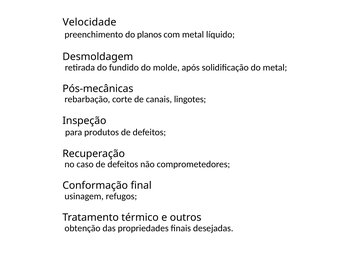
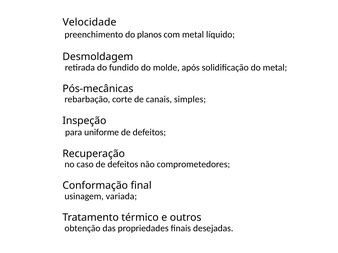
lingotes: lingotes -> simples
produtos: produtos -> uniforme
refugos: refugos -> variada
